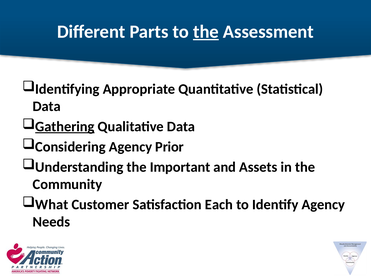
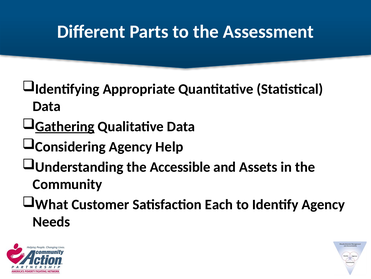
the at (206, 32) underline: present -> none
Prior: Prior -> Help
Important: Important -> Accessible
